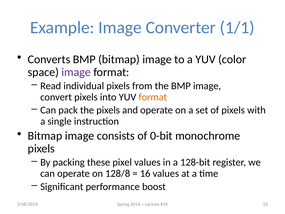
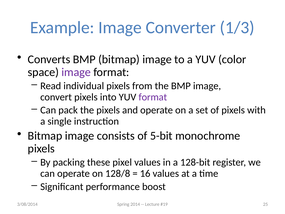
1/1: 1/1 -> 1/3
format at (153, 97) colour: orange -> purple
0-bit: 0-bit -> 5-bit
